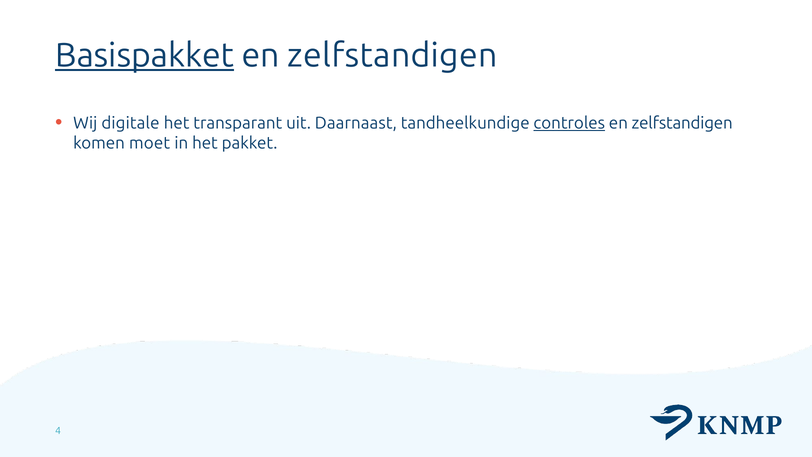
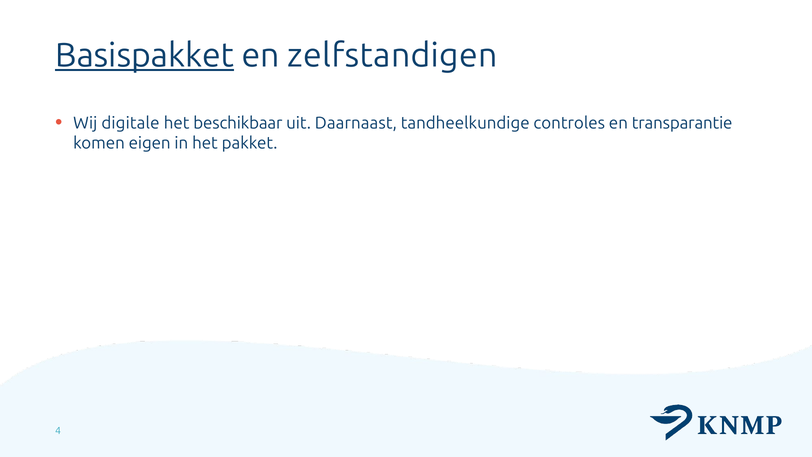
transparant: transparant -> beschikbaar
controles underline: present -> none
zelfstandigen at (682, 123): zelfstandigen -> transparantie
moet: moet -> eigen
